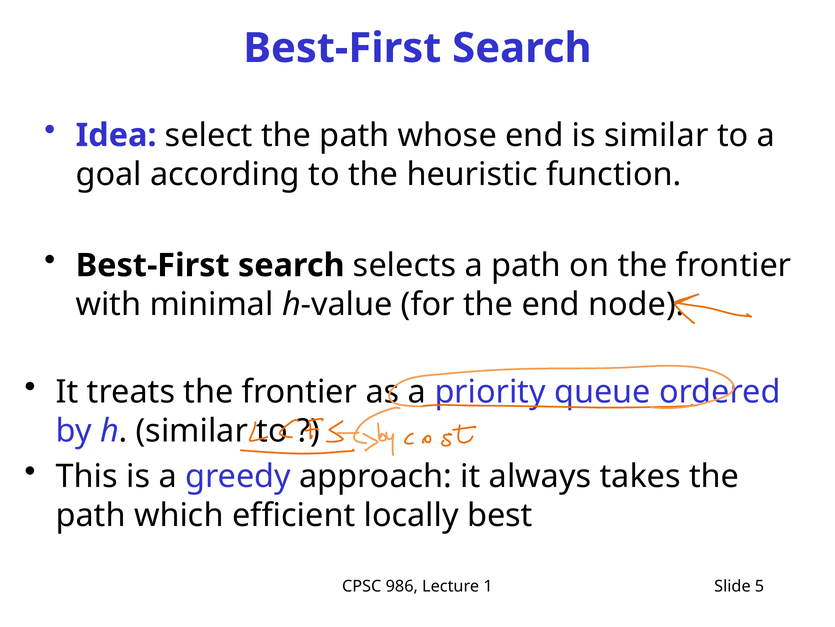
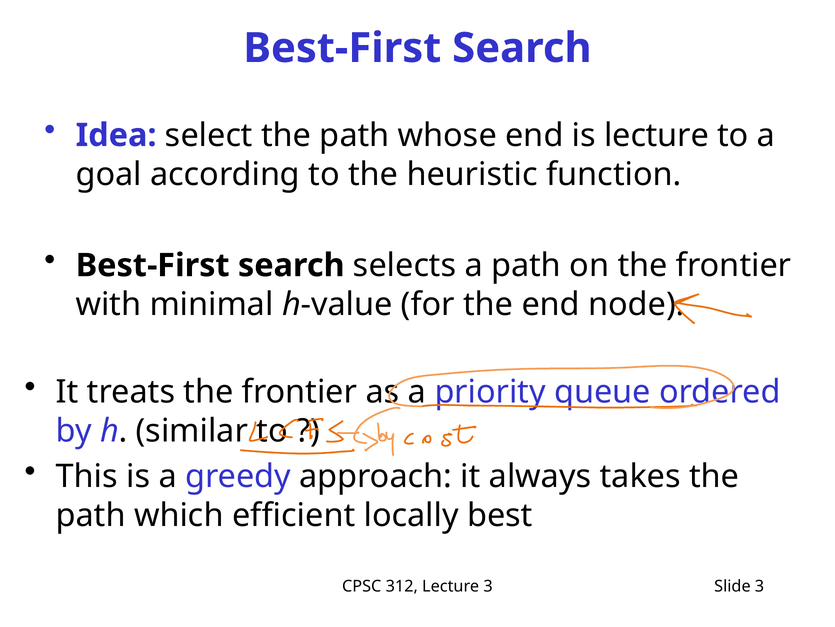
is similar: similar -> lecture
986: 986 -> 312
Lecture 1: 1 -> 3
Slide 5: 5 -> 3
